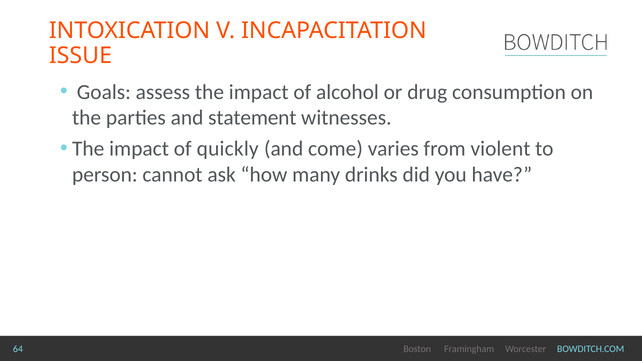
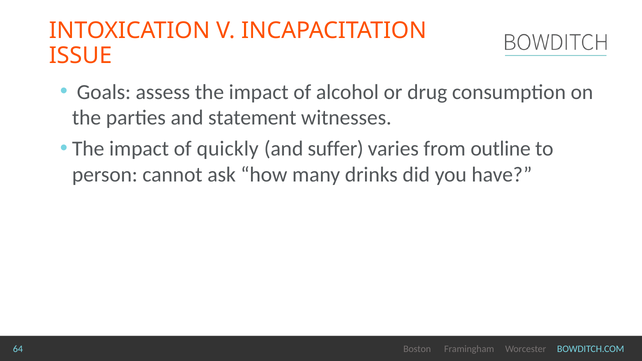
come: come -> suffer
violent: violent -> outline
